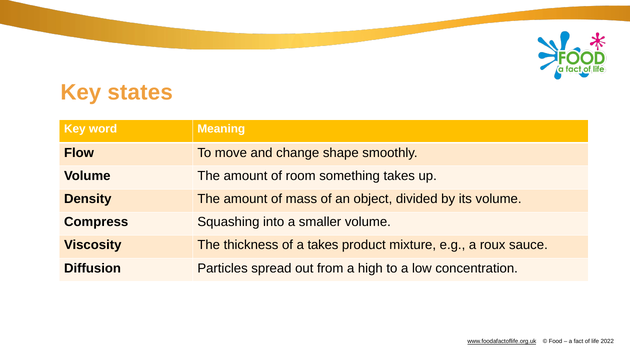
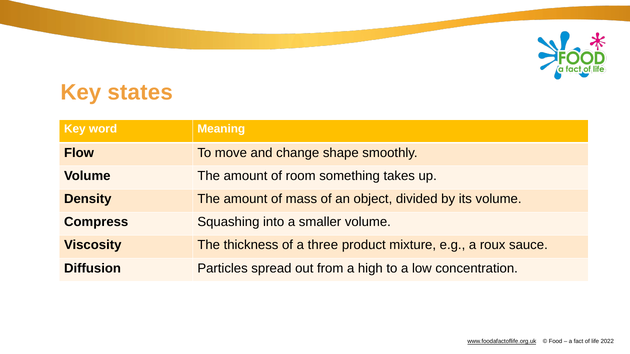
a takes: takes -> three
